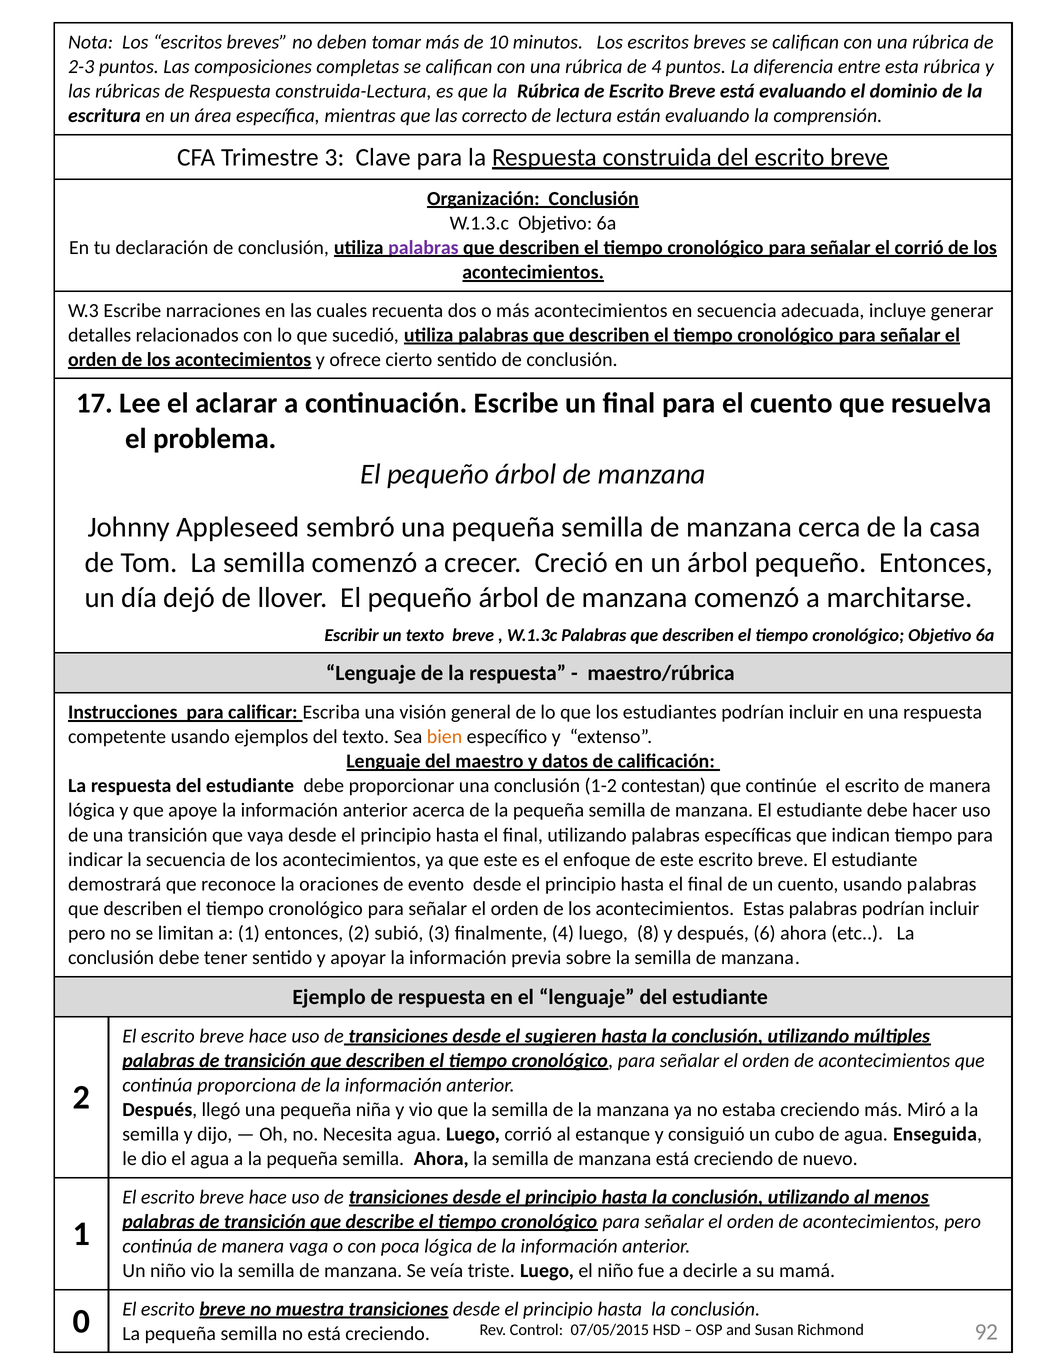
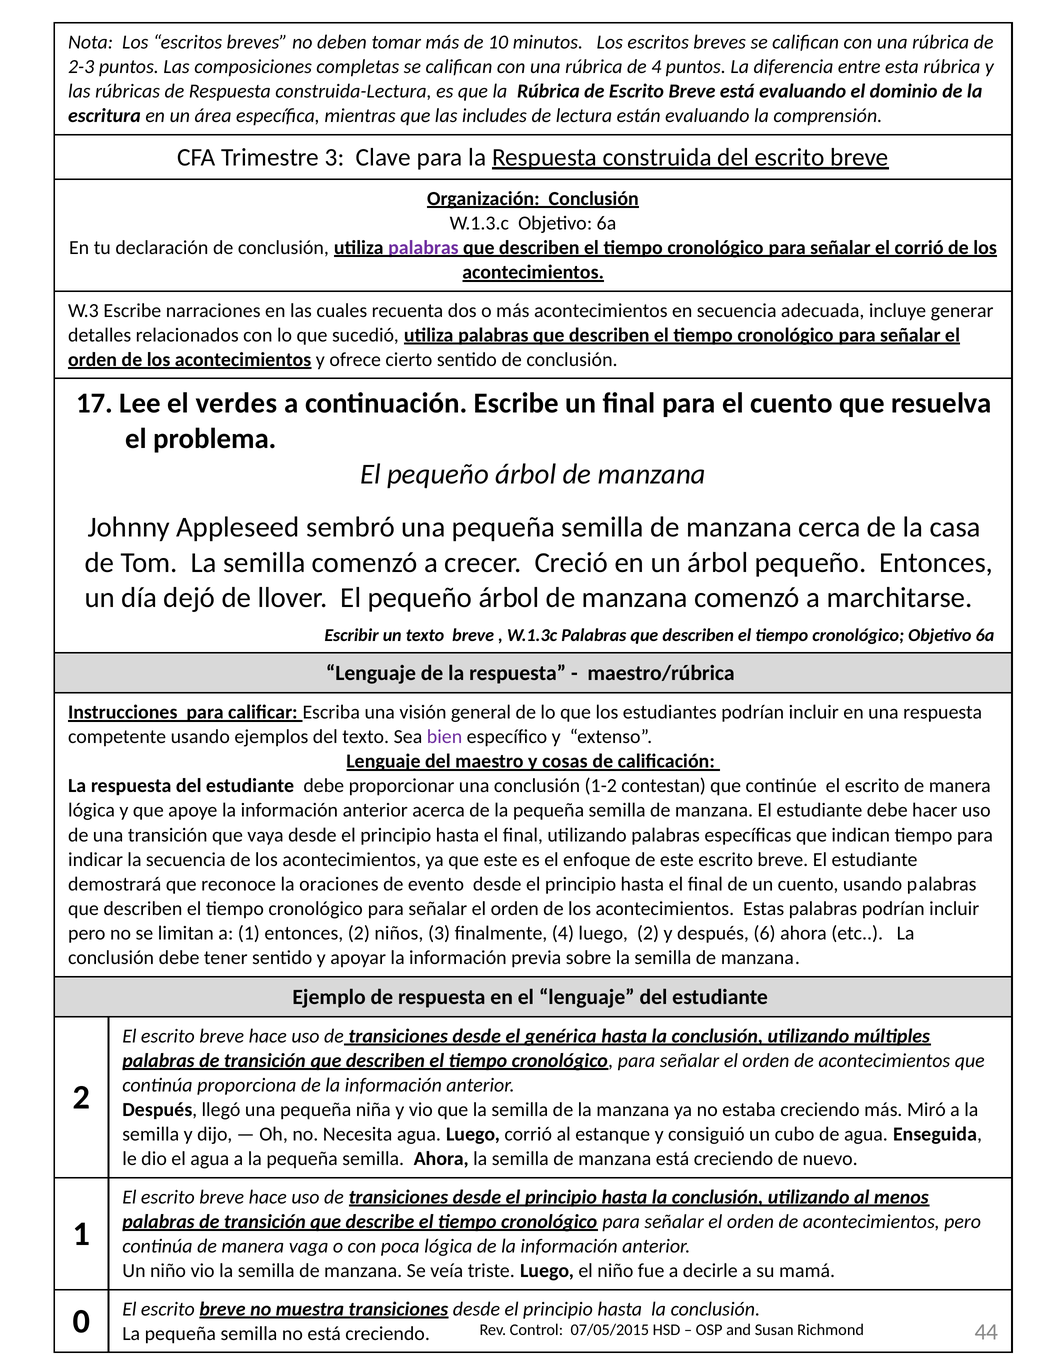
correcto: correcto -> includes
aclarar: aclarar -> verdes
bien colour: orange -> purple
datos: datos -> cosas
subió: subió -> niños
luego 8: 8 -> 2
sugieren: sugieren -> genérica
92: 92 -> 44
